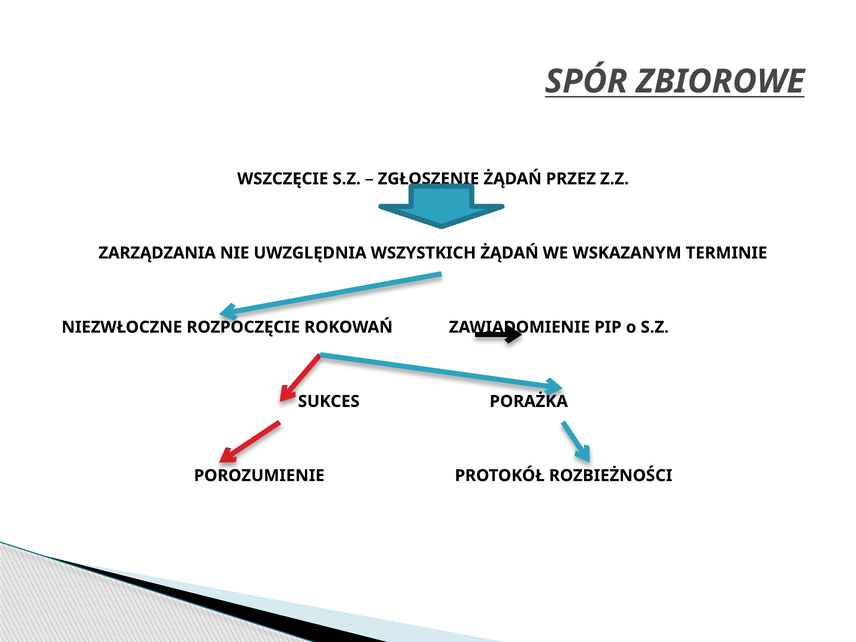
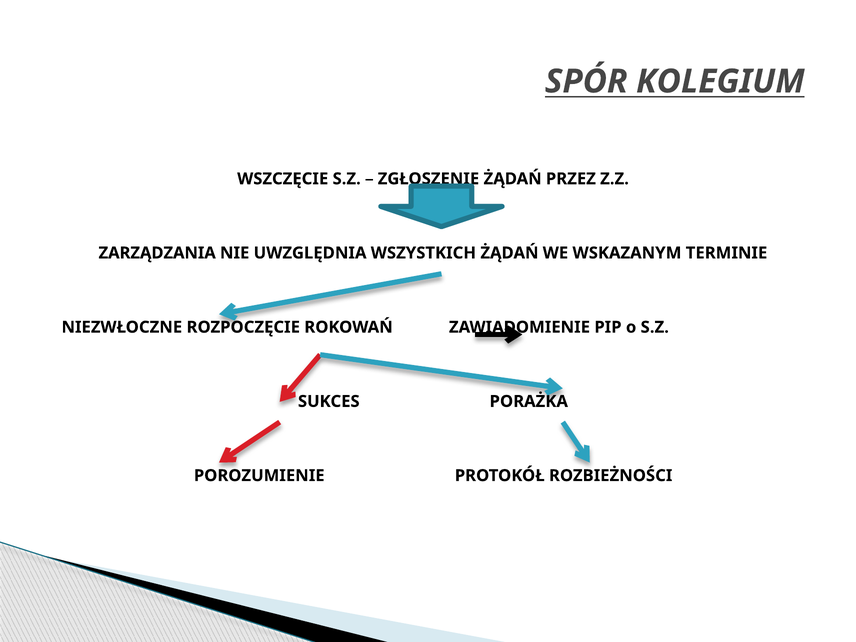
ZBIOROWE: ZBIOROWE -> KOLEGIUM
